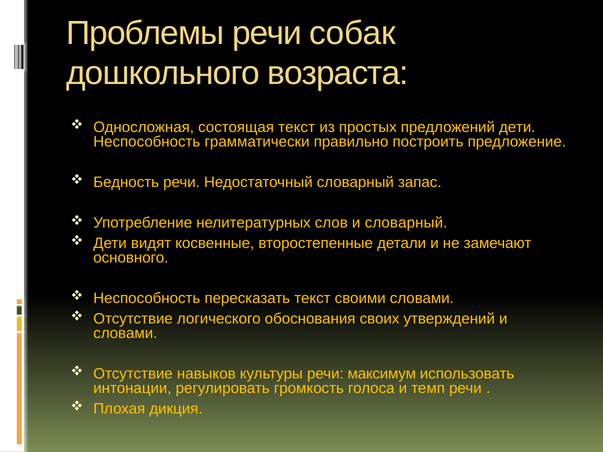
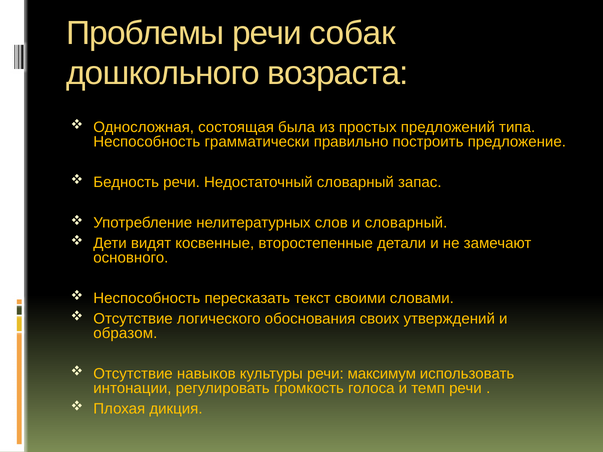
состоящая текст: текст -> была
предложений дети: дети -> типа
словами at (125, 333): словами -> образом
